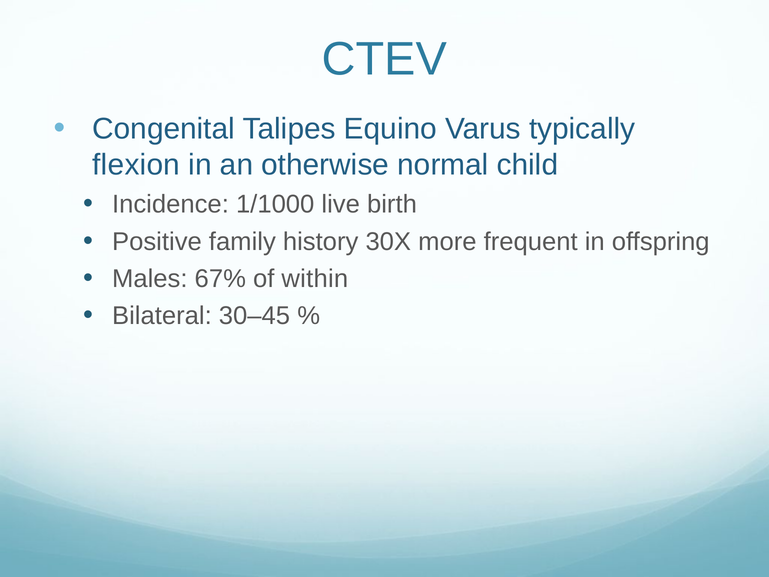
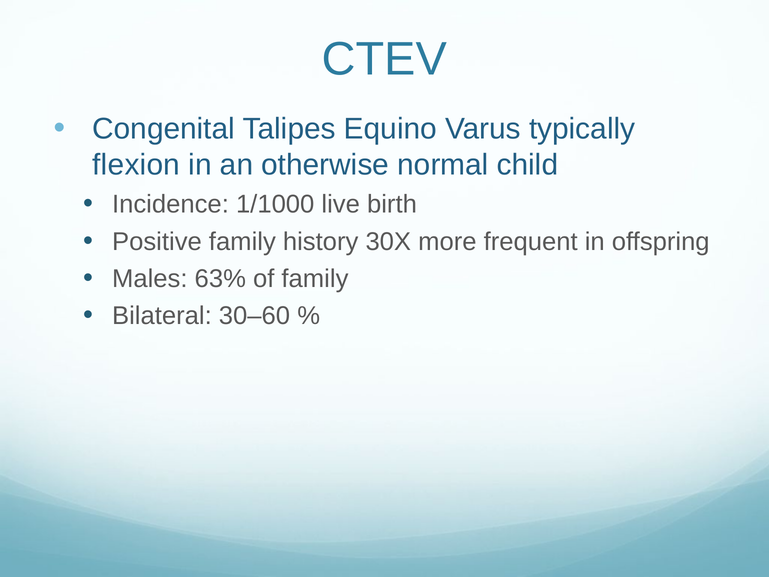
67%: 67% -> 63%
of within: within -> family
30–45: 30–45 -> 30–60
